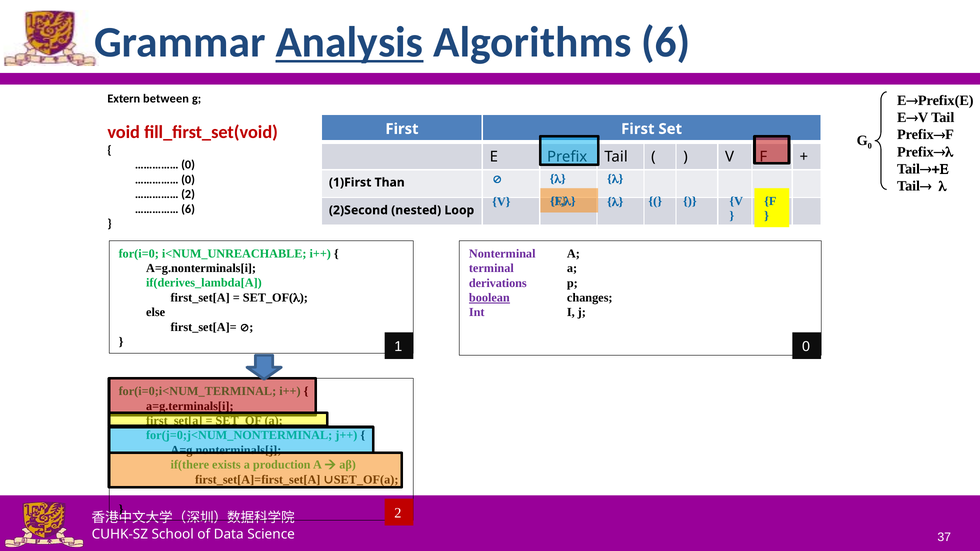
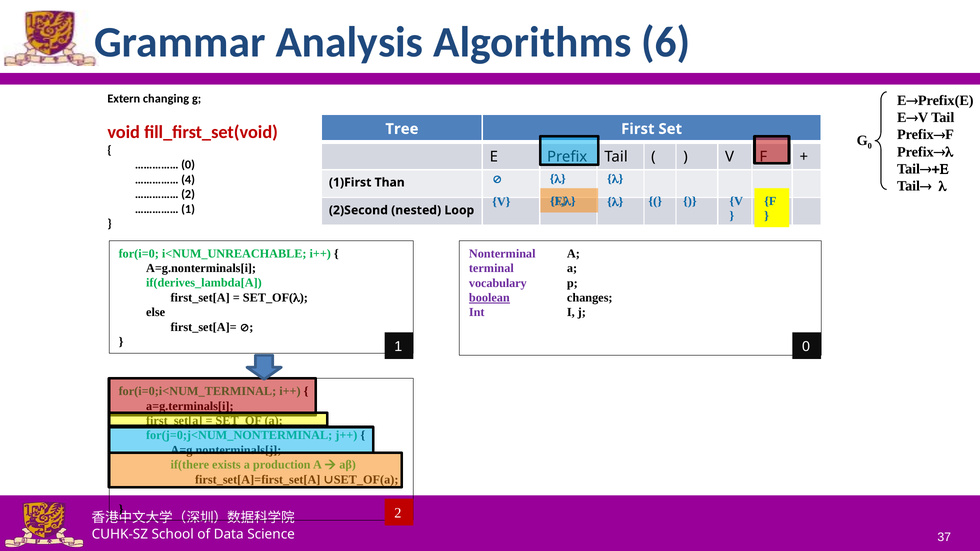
Analysis underline: present -> none
between: between -> changing
First at (402, 129): First -> Tree
0 at (188, 180): 0 -> 4
6 at (188, 209): 6 -> 1
derivations: derivations -> vocabulary
